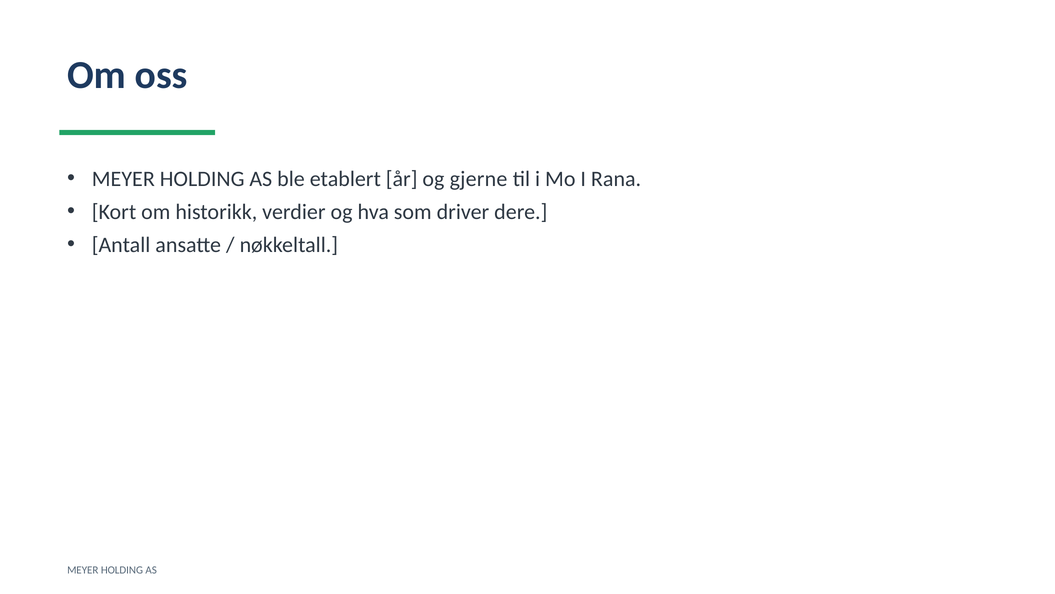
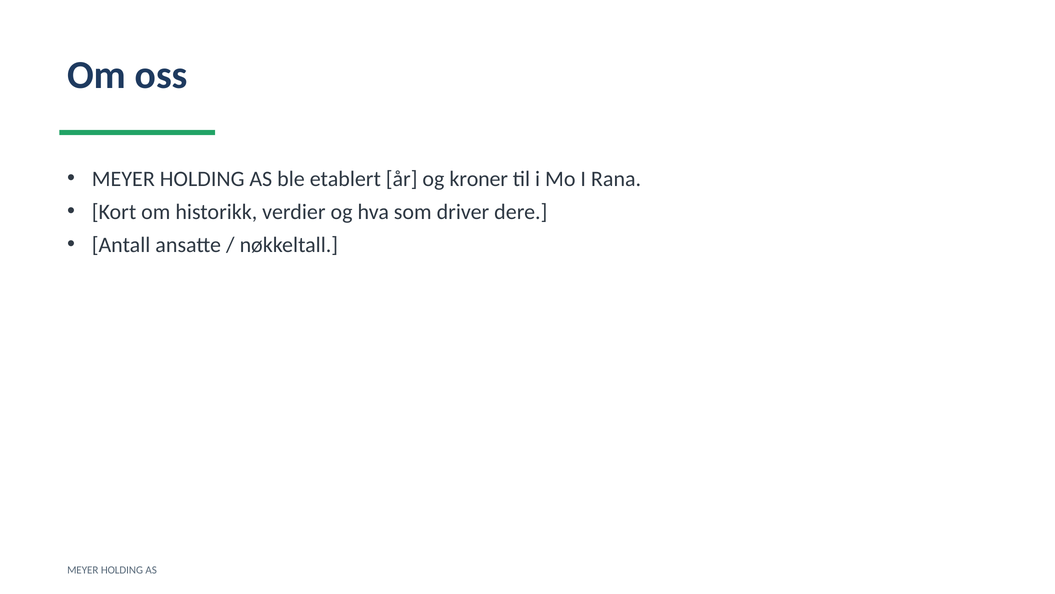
gjerne: gjerne -> kroner
